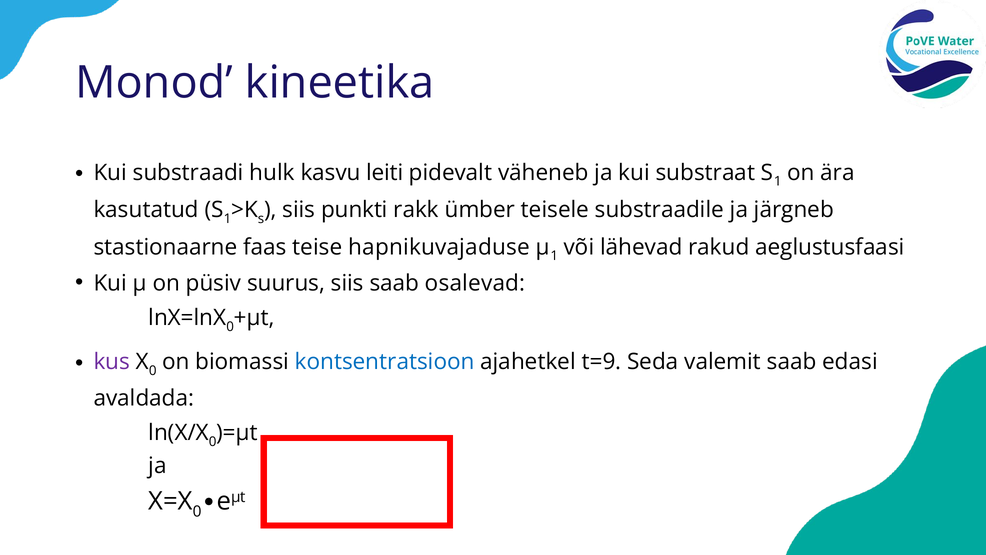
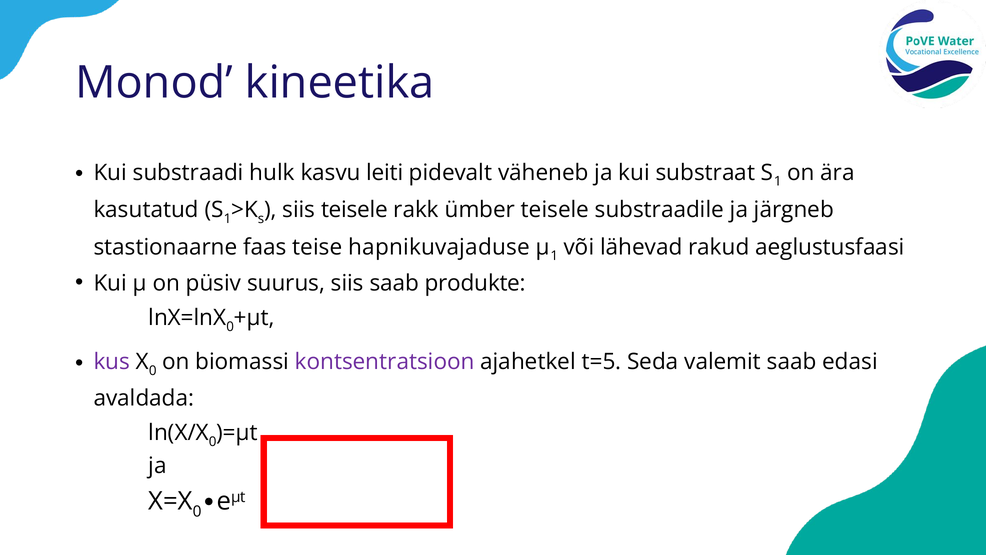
siis punkti: punkti -> teisele
osalevad: osalevad -> produkte
kontsentratsioon colour: blue -> purple
t=9: t=9 -> t=5
